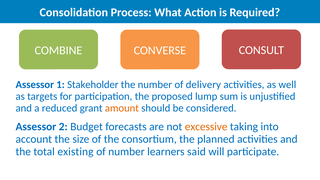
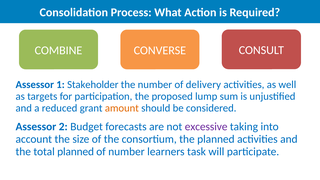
excessive colour: orange -> purple
total existing: existing -> planned
said: said -> task
